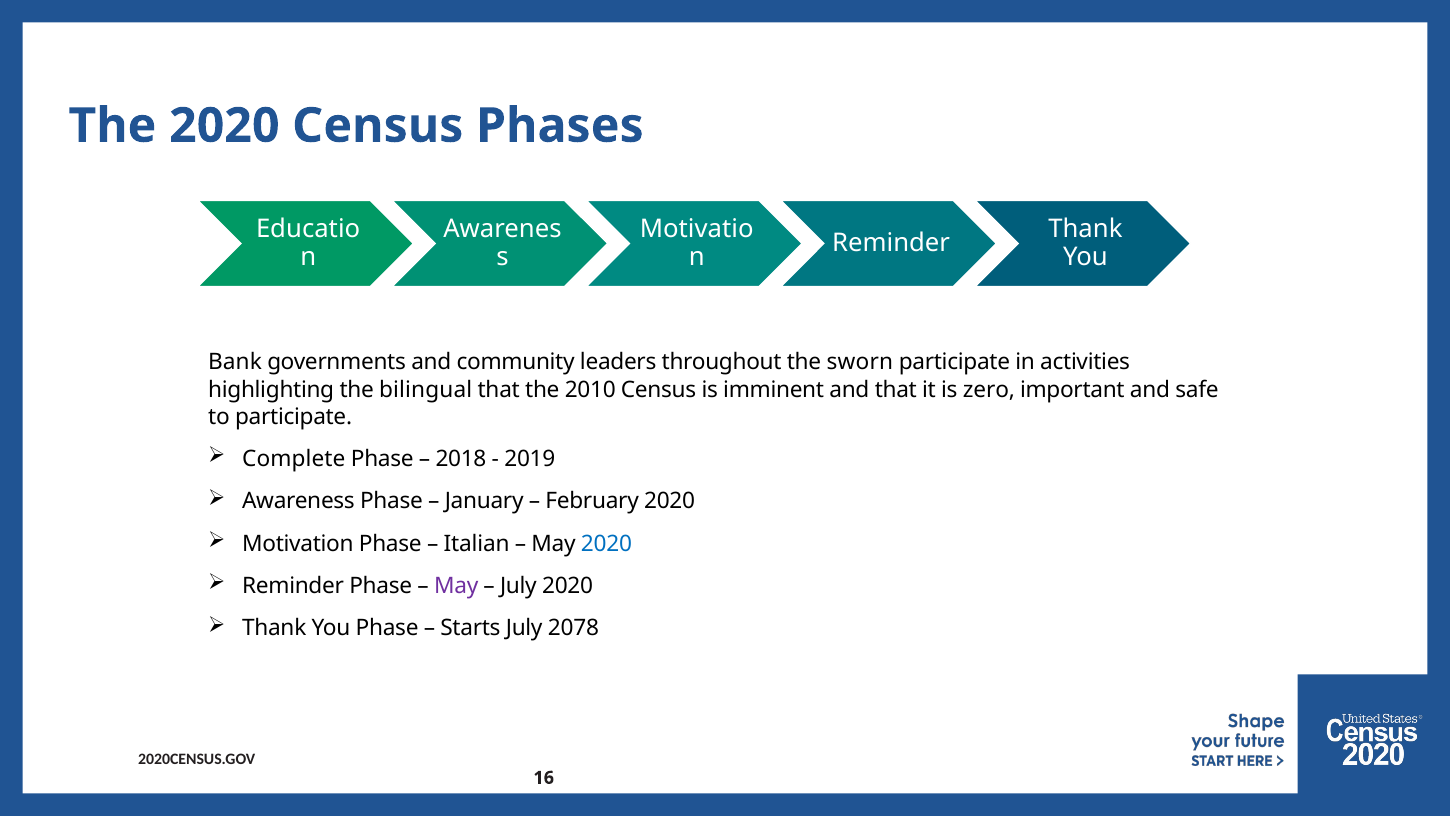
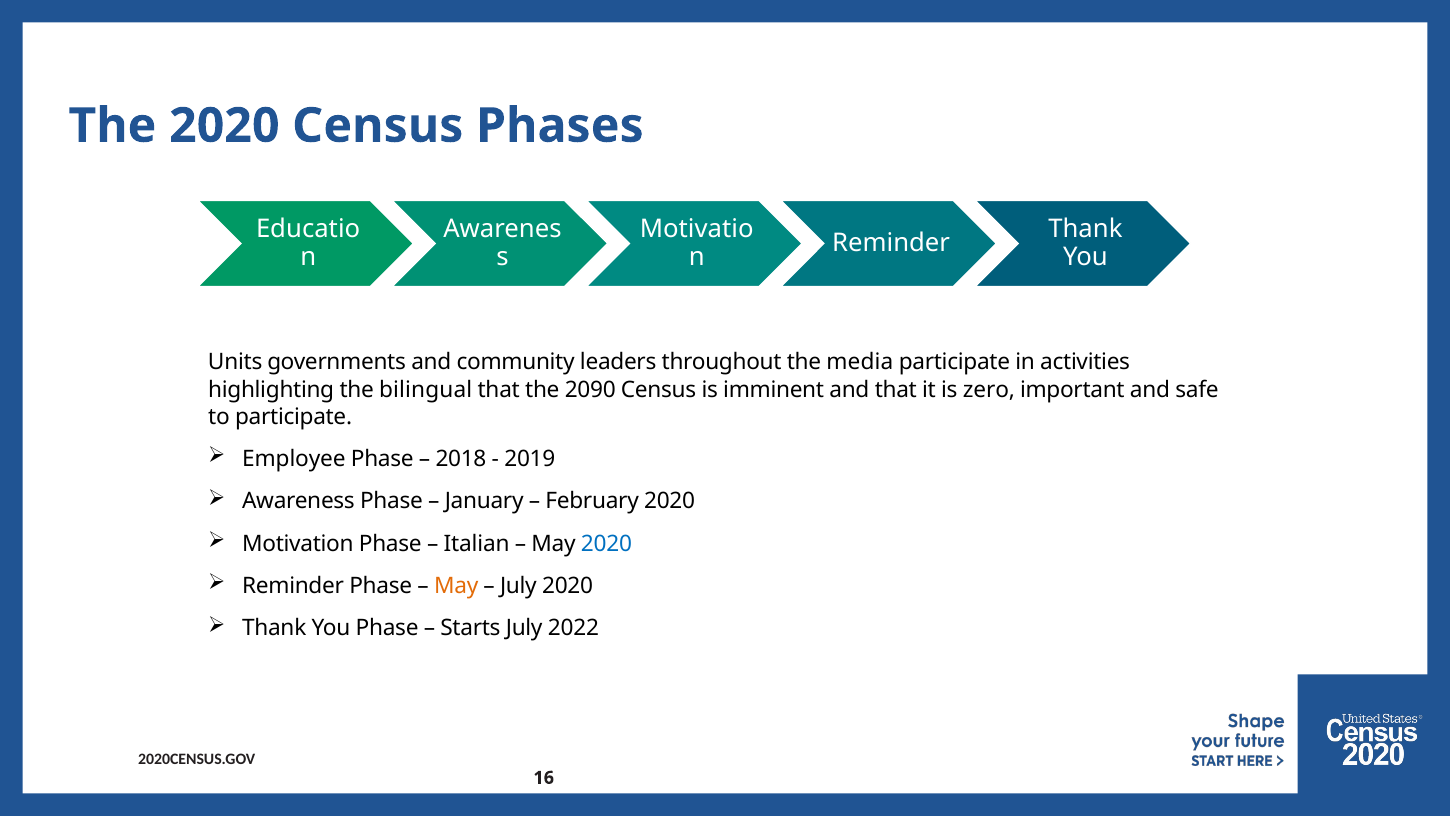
Bank: Bank -> Units
sworn: sworn -> media
2010: 2010 -> 2090
Complete: Complete -> Employee
May at (456, 586) colour: purple -> orange
2078: 2078 -> 2022
